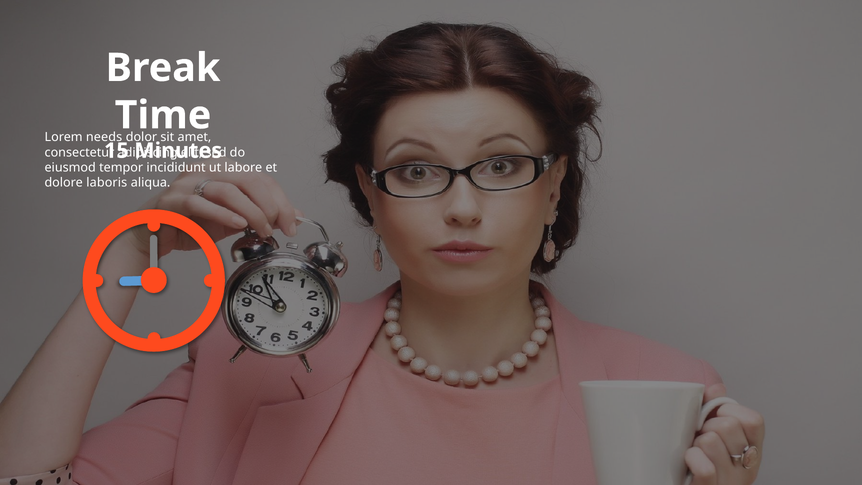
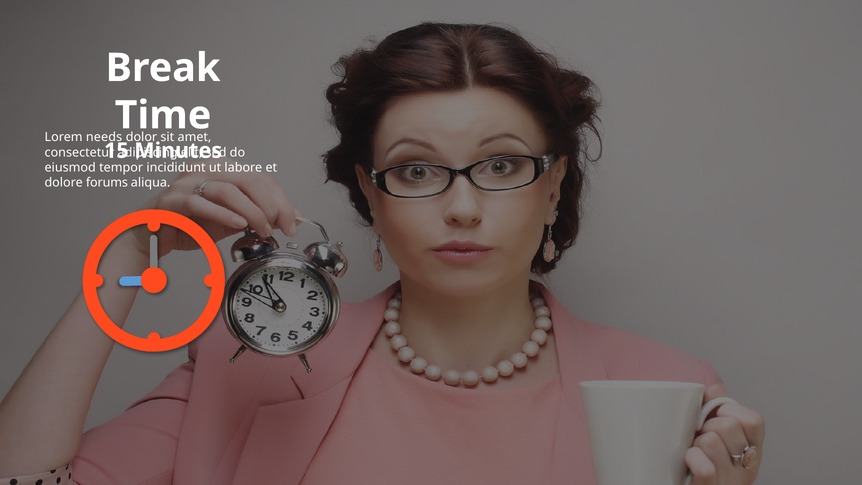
laboris: laboris -> forums
